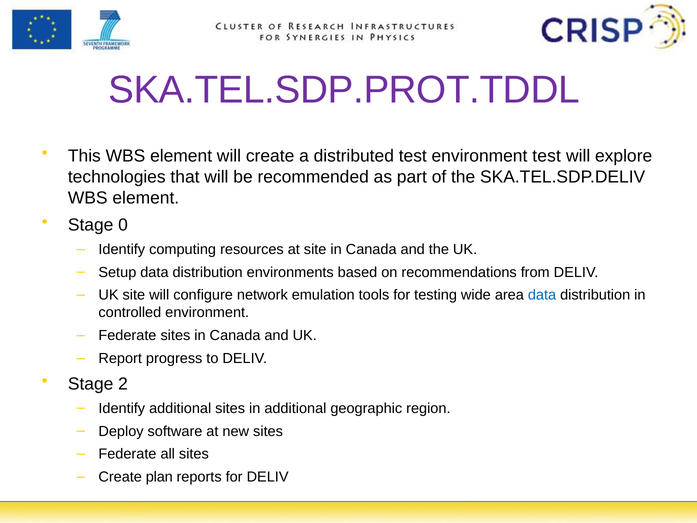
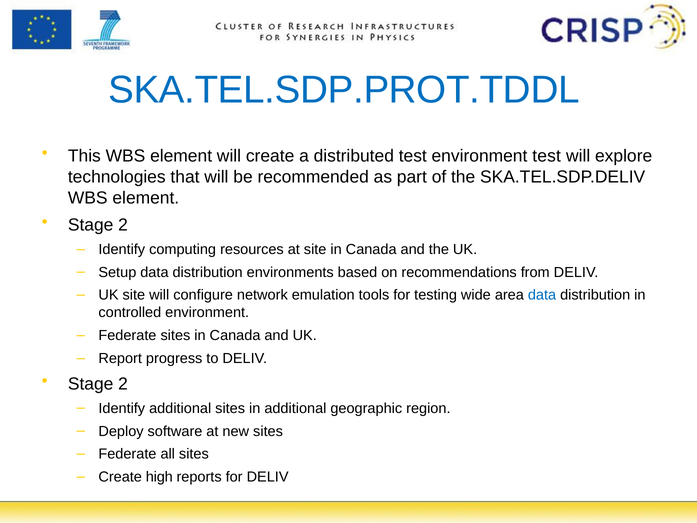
SKA.TEL.SDP.PROT.TDDL colour: purple -> blue
0 at (123, 225): 0 -> 2
plan: plan -> high
